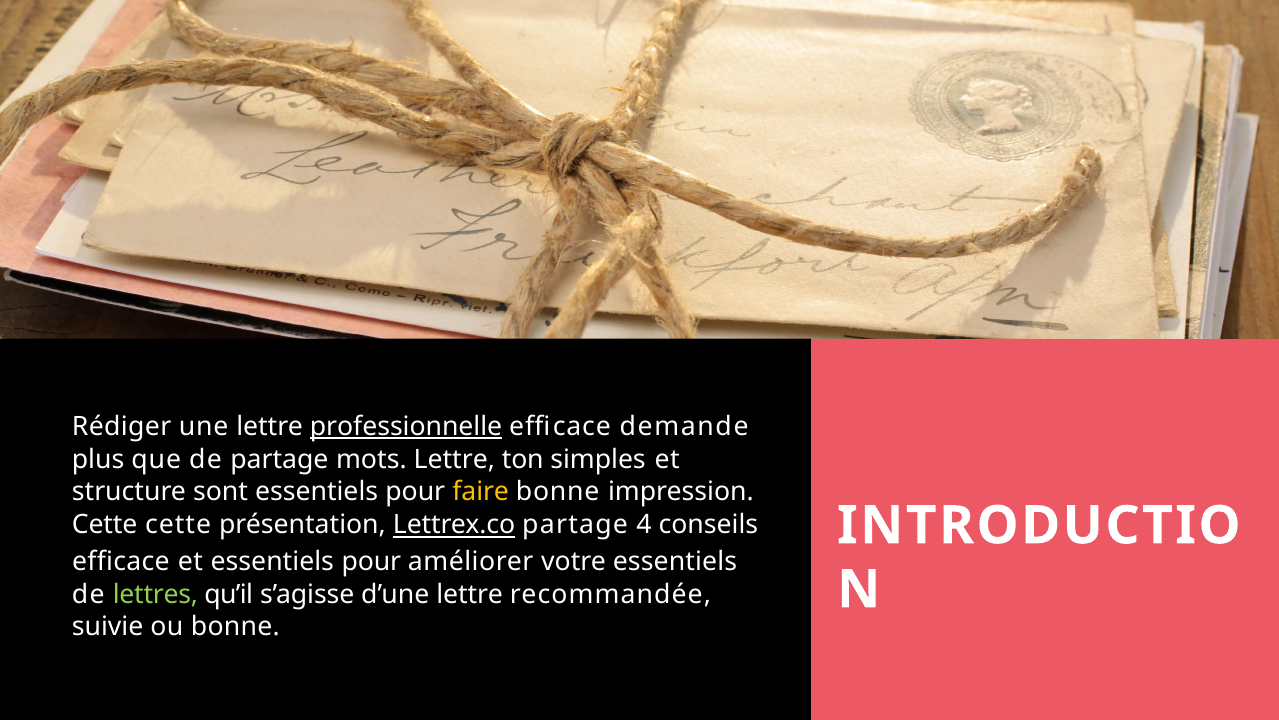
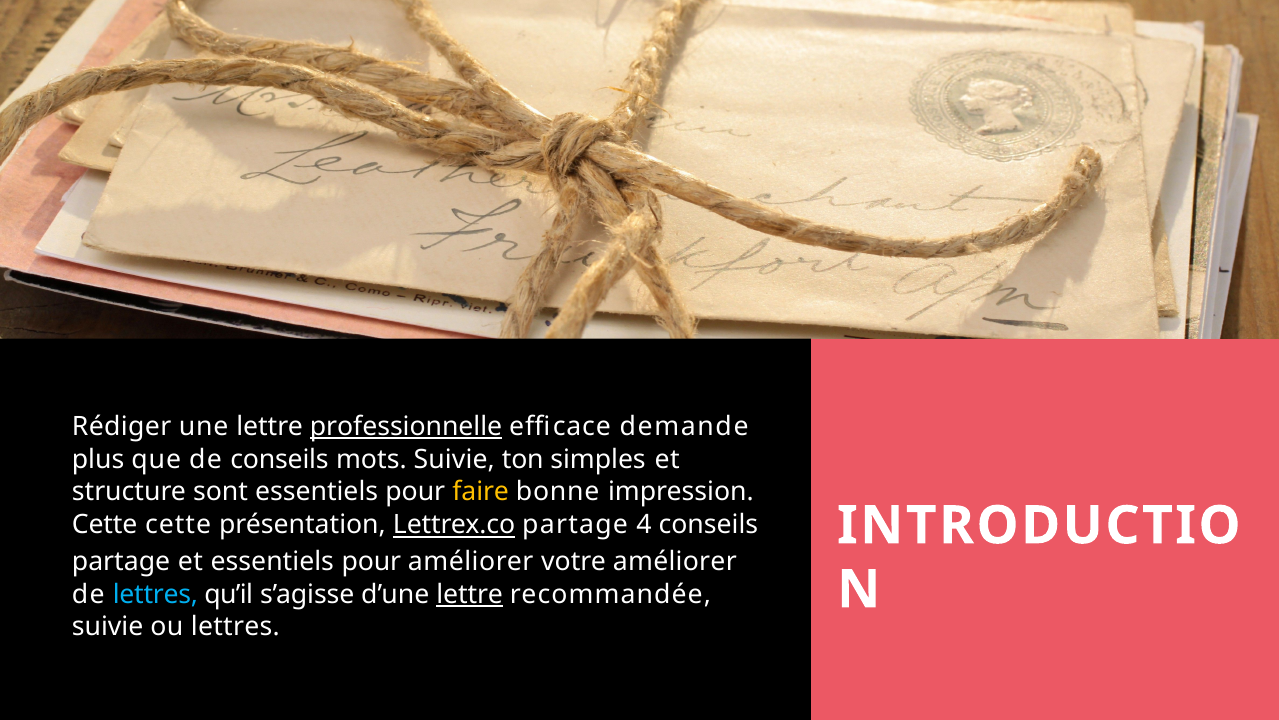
de partage: partage -> conseils
mots Lettre: Lettre -> Suivie
efficace at (121, 561): efficace -> partage
votre essentiels: essentiels -> améliorer
lettres at (155, 594) colour: light green -> light blue
lettre at (470, 594) underline: none -> present
ou bonne: bonne -> lettres
